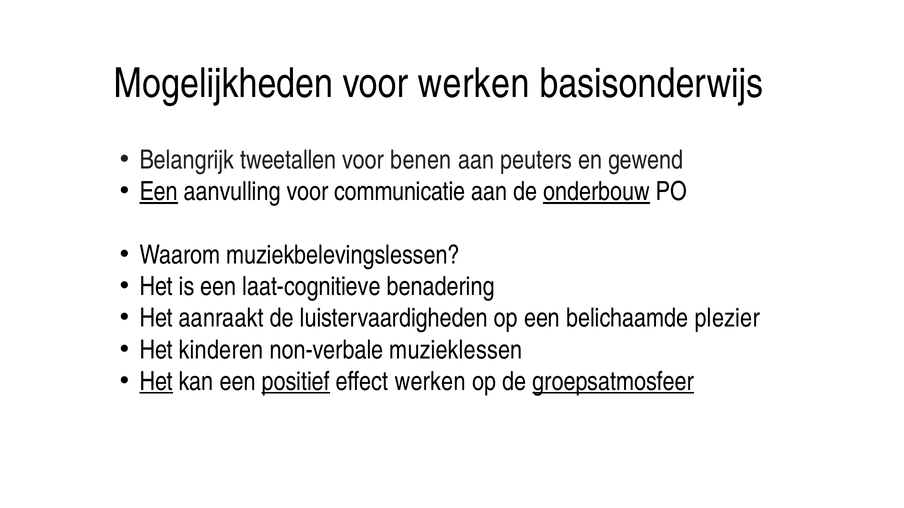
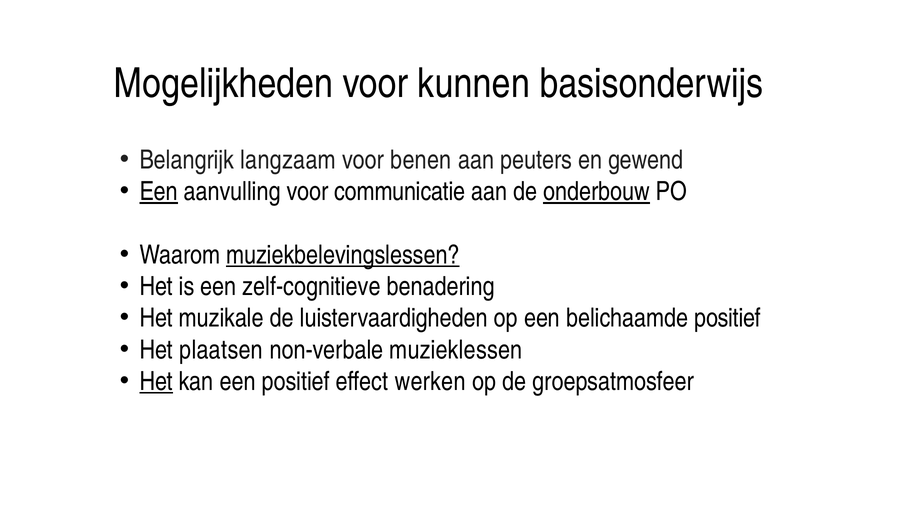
voor werken: werken -> kunnen
tweetallen: tweetallen -> langzaam
muziekbelevingslessen underline: none -> present
laat-cognitieve: laat-cognitieve -> zelf-cognitieve
aanraakt: aanraakt -> muzikale
belichaamde plezier: plezier -> positief
kinderen: kinderen -> plaatsen
positief at (296, 382) underline: present -> none
groepsatmosfeer underline: present -> none
